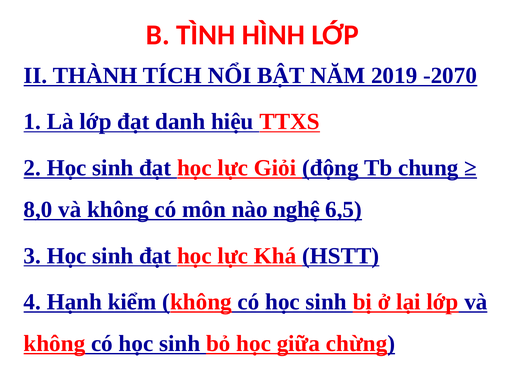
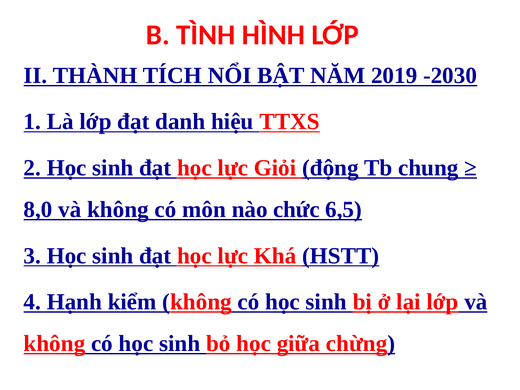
-2070: -2070 -> -2030
nghệ: nghệ -> chức
